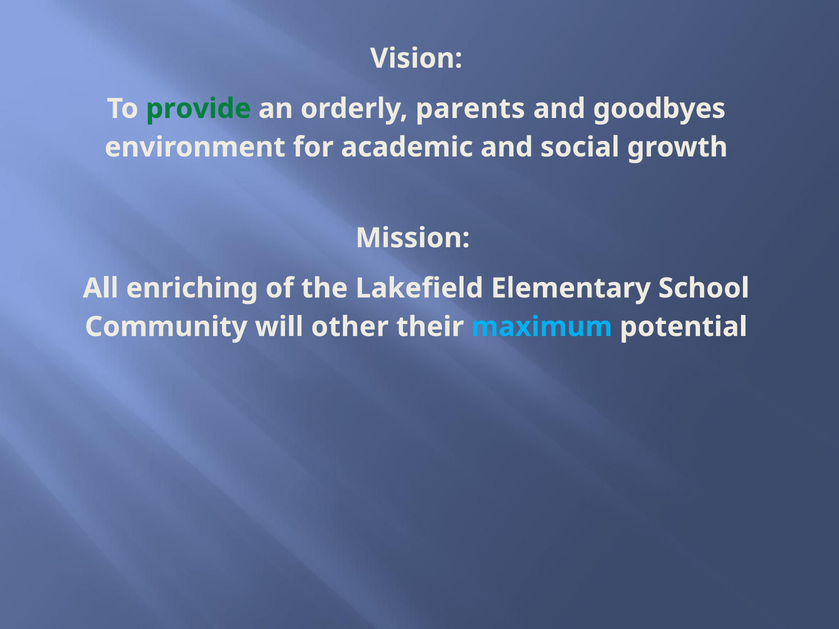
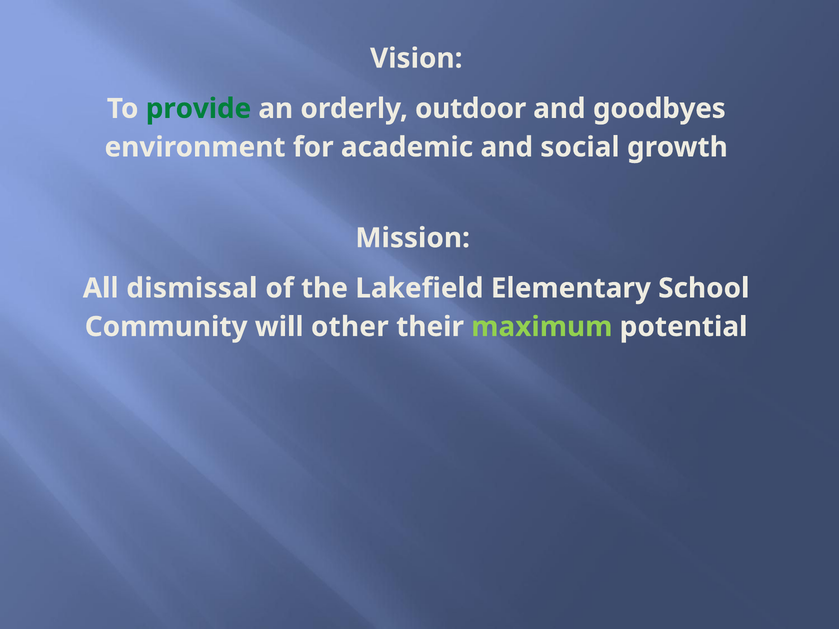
parents: parents -> outdoor
enriching: enriching -> dismissal
maximum colour: light blue -> light green
